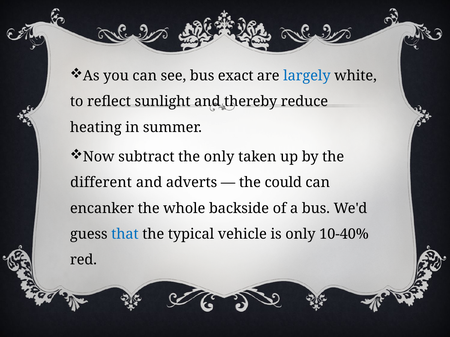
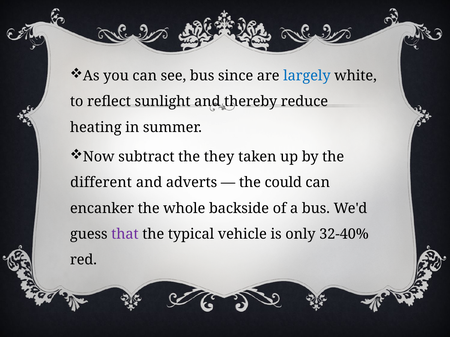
exact: exact -> since
the only: only -> they
that colour: blue -> purple
10-40%: 10-40% -> 32-40%
